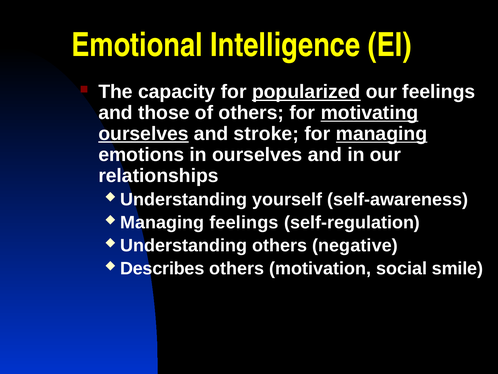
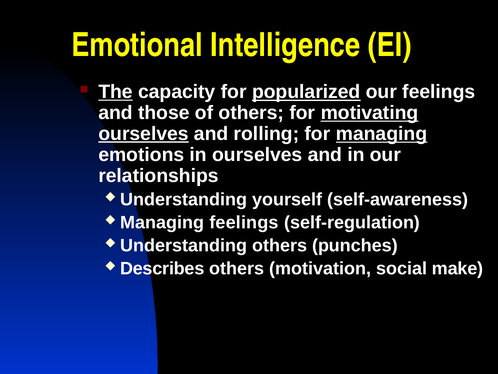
The underline: none -> present
stroke: stroke -> rolling
negative: negative -> punches
smile: smile -> make
